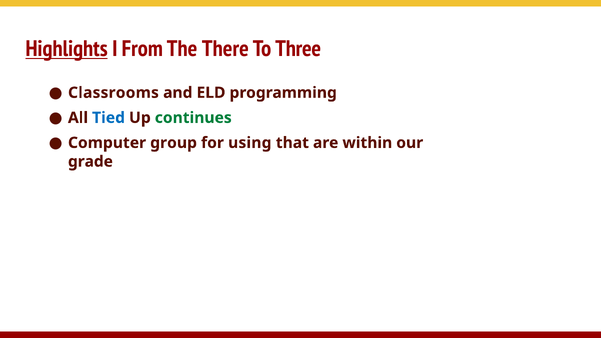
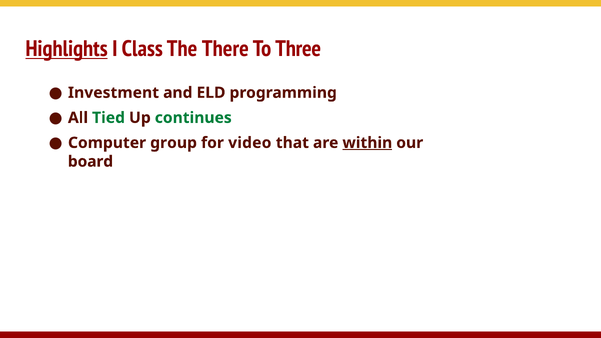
From: From -> Class
Classrooms: Classrooms -> Investment
Tied colour: blue -> green
using: using -> video
within underline: none -> present
grade: grade -> board
